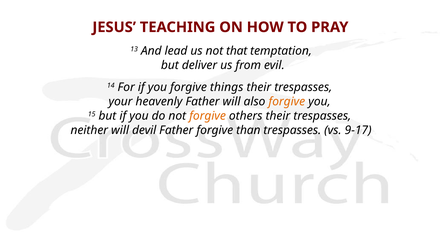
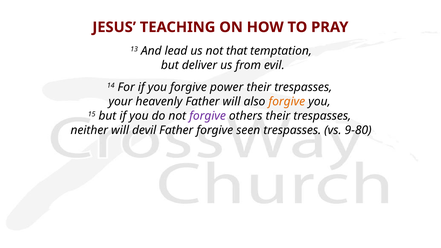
things: things -> power
forgive at (208, 116) colour: orange -> purple
than: than -> seen
9-17: 9-17 -> 9-80
